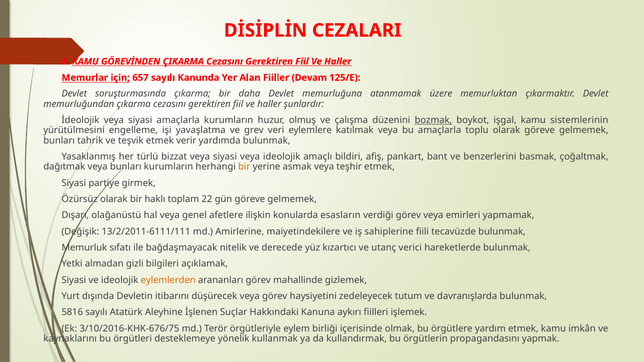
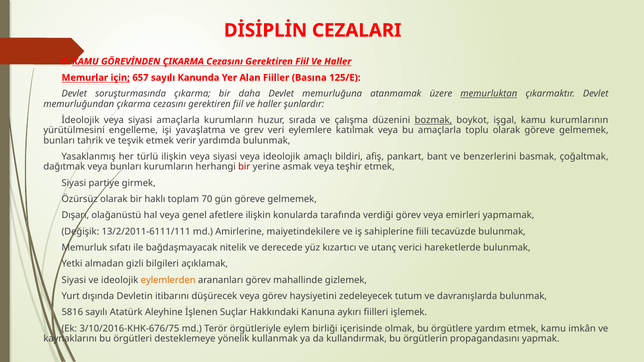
Devam: Devam -> Basına
memurluktan underline: none -> present
olmuş: olmuş -> sırada
sistemlerinin: sistemlerinin -> kurumlarının
türlü bizzat: bizzat -> ilişkin
bir at (244, 167) colour: orange -> red
22: 22 -> 70
esasların: esasların -> tarafında
